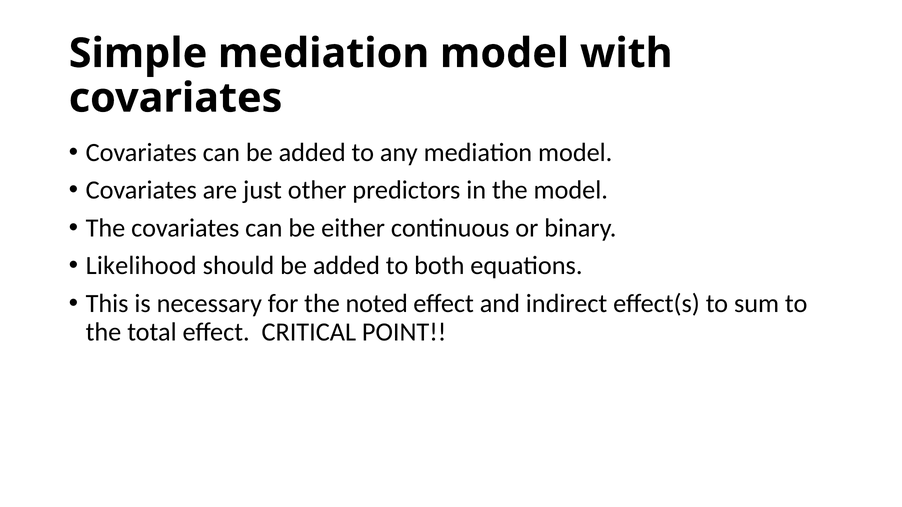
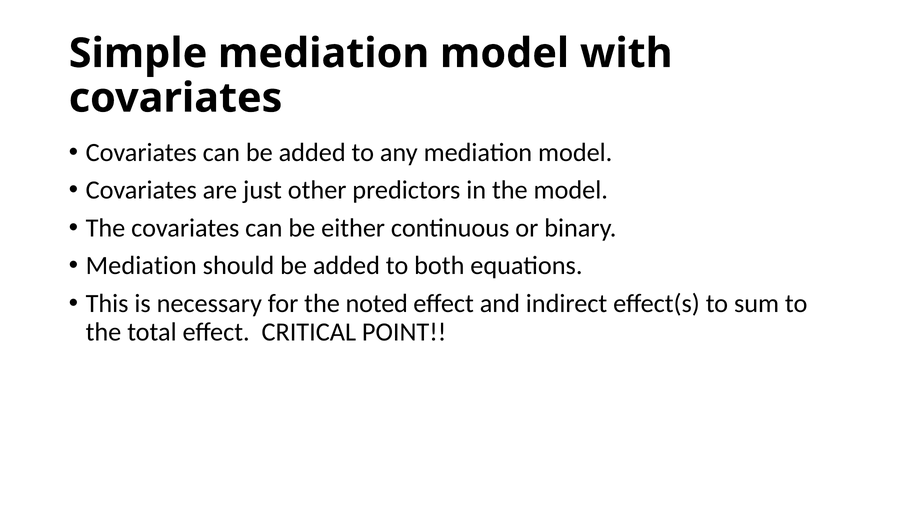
Likelihood at (141, 266): Likelihood -> Mediation
